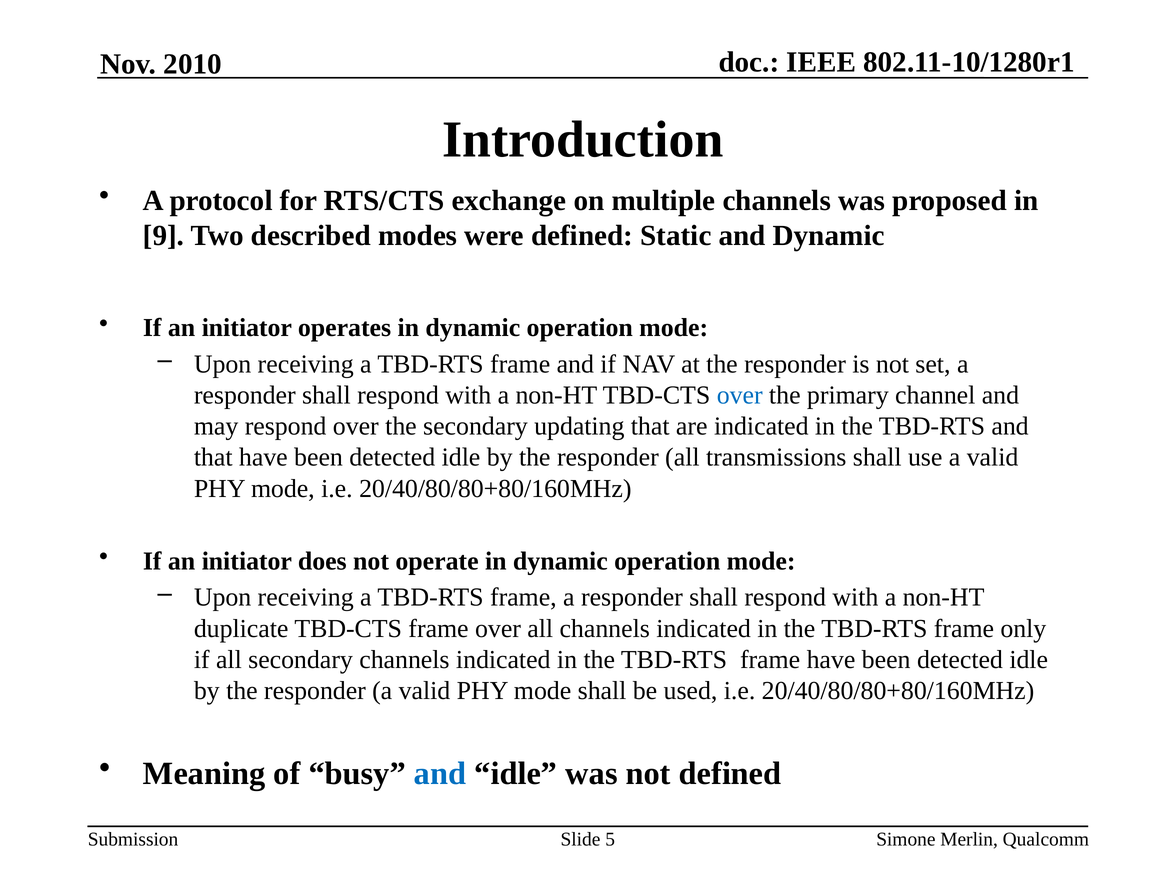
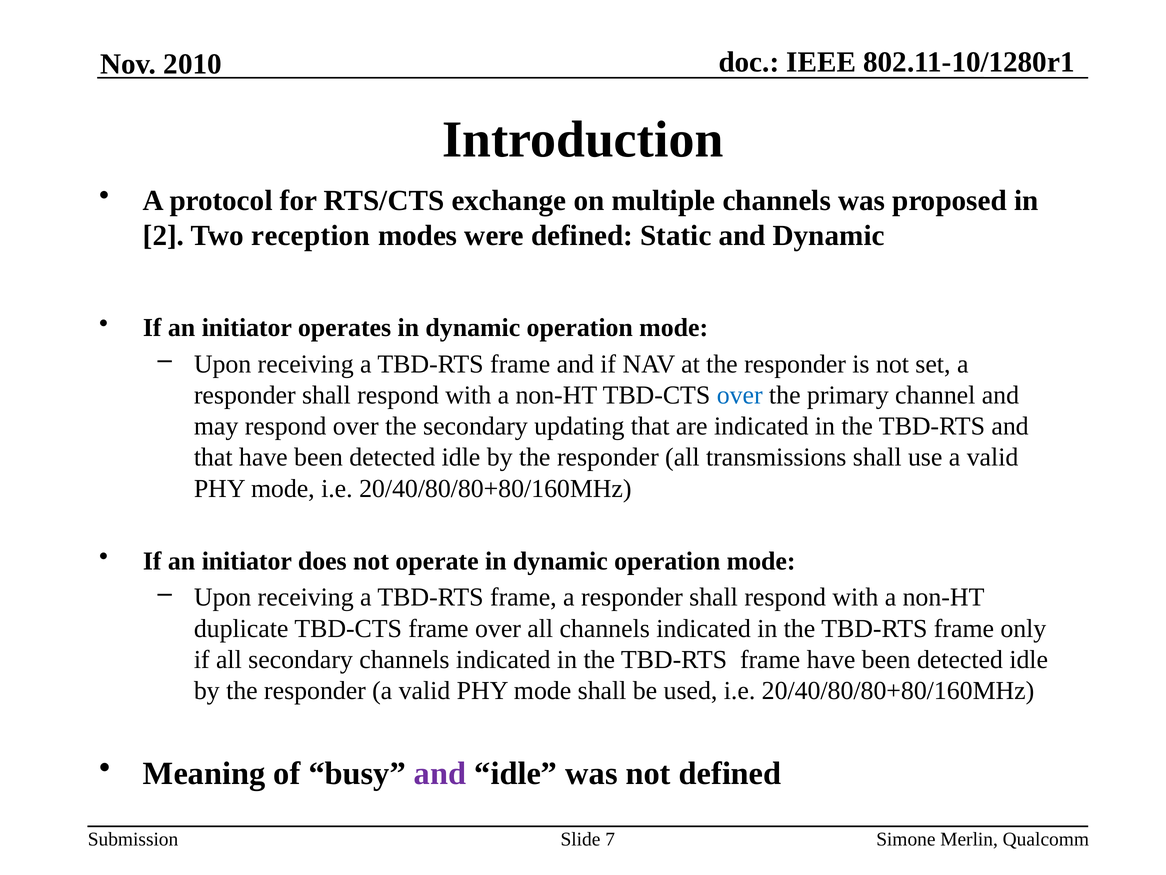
9: 9 -> 2
described: described -> reception
and at (440, 773) colour: blue -> purple
5: 5 -> 7
